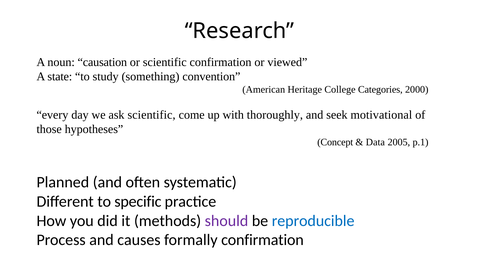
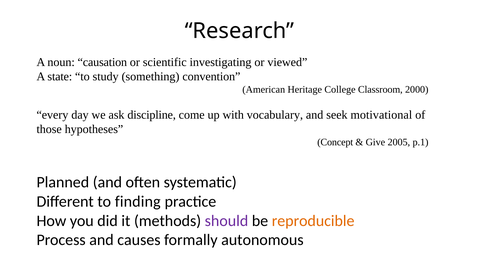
scientific confirmation: confirmation -> investigating
Categories: Categories -> Classroom
ask scientific: scientific -> discipline
thoroughly: thoroughly -> vocabulary
Data: Data -> Give
specific: specific -> finding
reproducible colour: blue -> orange
formally confirmation: confirmation -> autonomous
